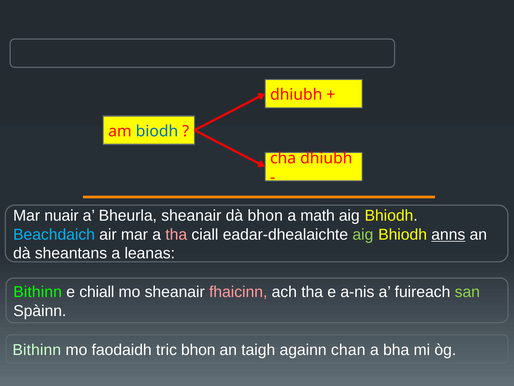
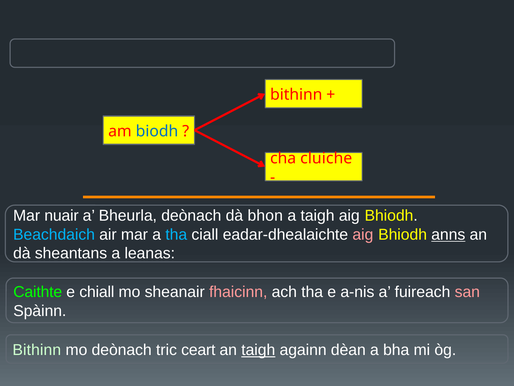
dhiubh at (296, 95): dhiubh -> bithinn
cha dhiubh: dhiubh -> cluiche
Bheurla sheanair: sheanair -> deònach
a math: math -> taigh
tha at (176, 234) colour: pink -> light blue
aig at (363, 234) colour: light green -> pink
Bithinn at (38, 292): Bithinn -> Caithte
san colour: light green -> pink
mo faodaidh: faodaidh -> deònach
tric bhon: bhon -> ceart
taigh at (258, 350) underline: none -> present
chan: chan -> dèan
